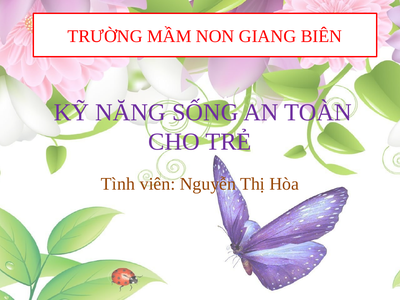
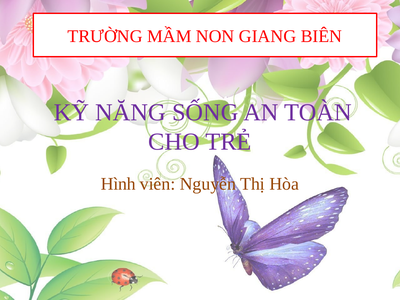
Tình: Tình -> Hình
